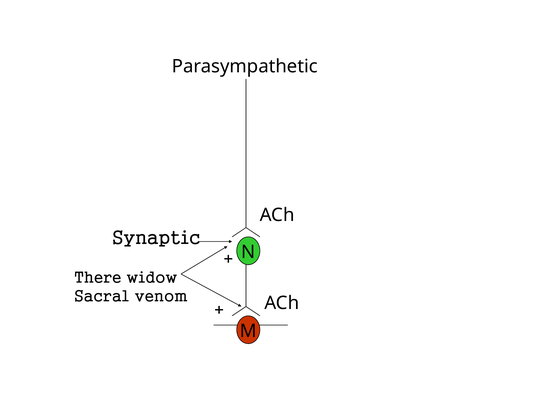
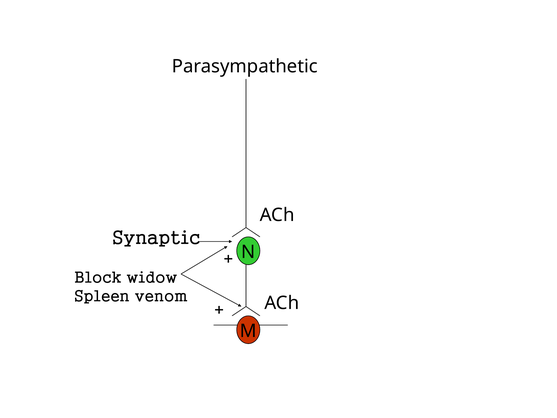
There: There -> Block
Sacral: Sacral -> Spleen
